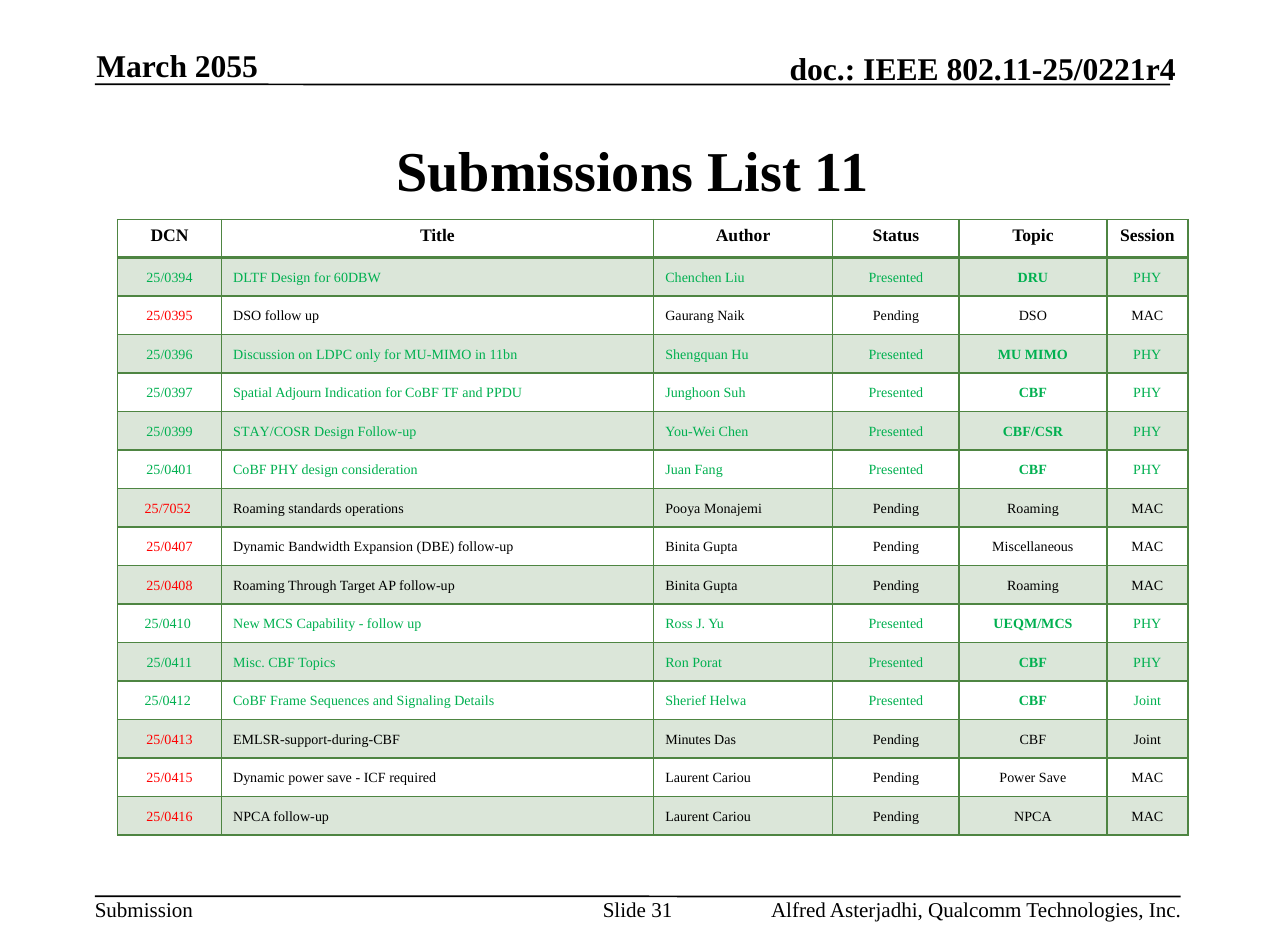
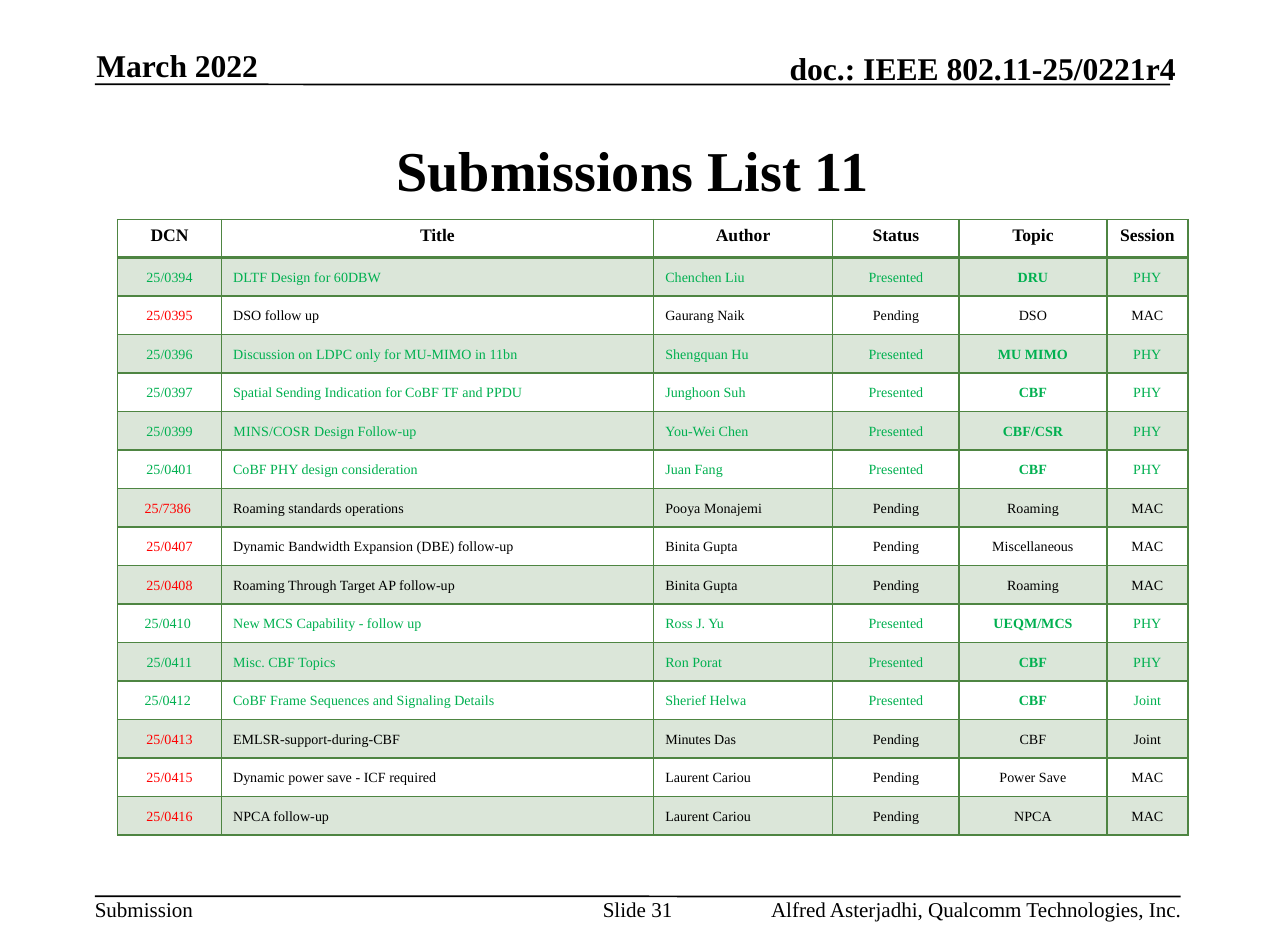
2055: 2055 -> 2022
Adjourn: Adjourn -> Sending
STAY/COSR: STAY/COSR -> MINS/COSR
25/7052: 25/7052 -> 25/7386
